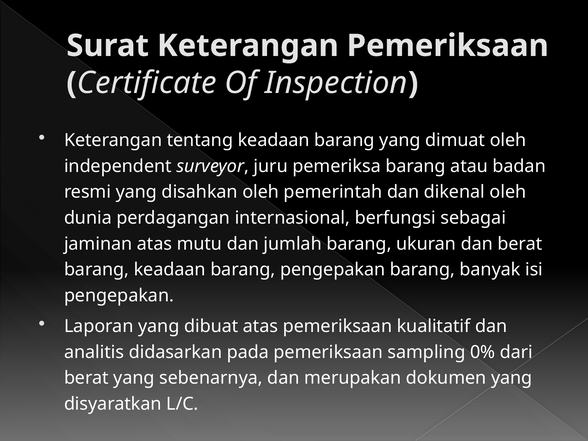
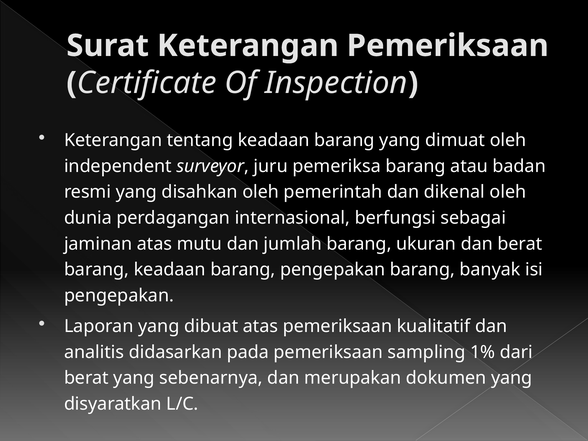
0%: 0% -> 1%
